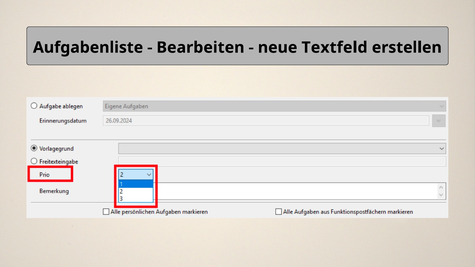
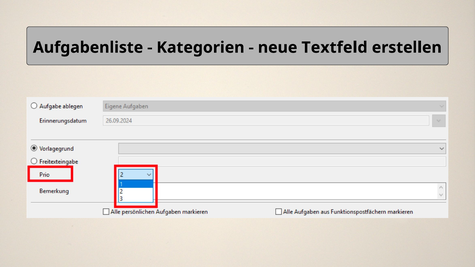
Bearbeiten: Bearbeiten -> Kategorien
